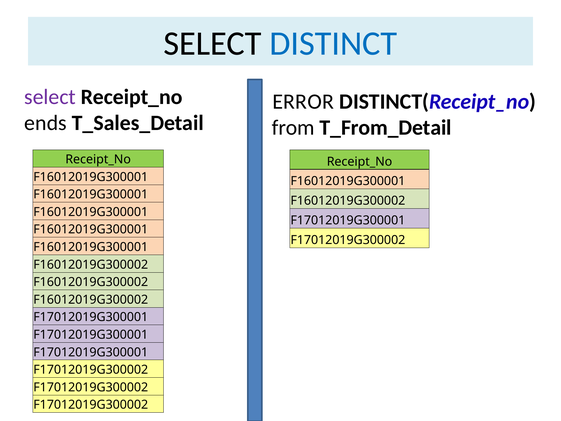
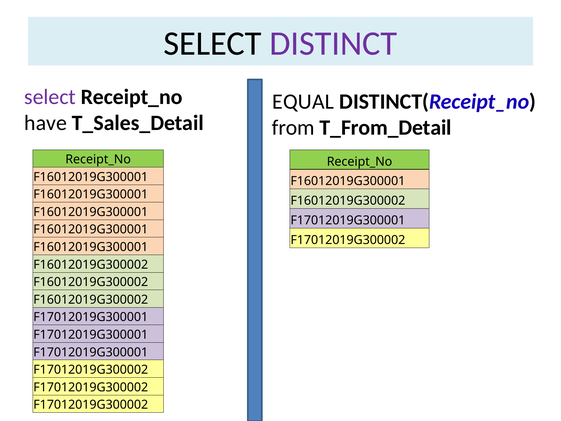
DISTINCT colour: blue -> purple
ERROR: ERROR -> EQUAL
ends: ends -> have
